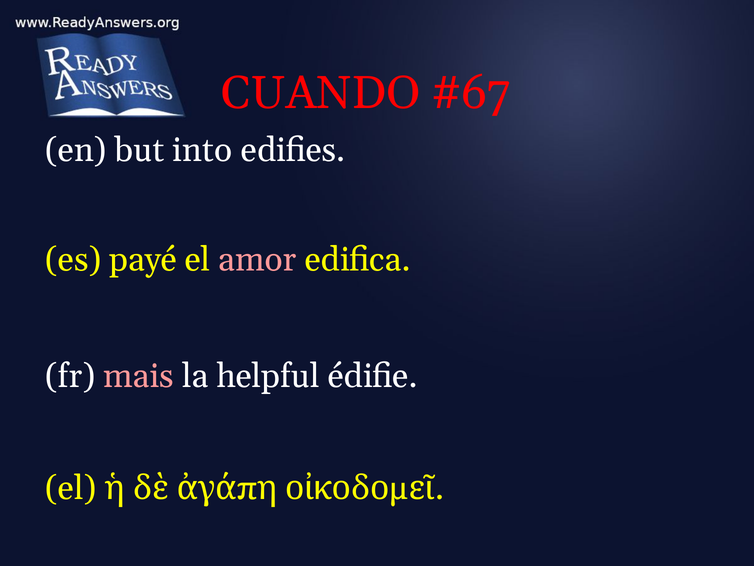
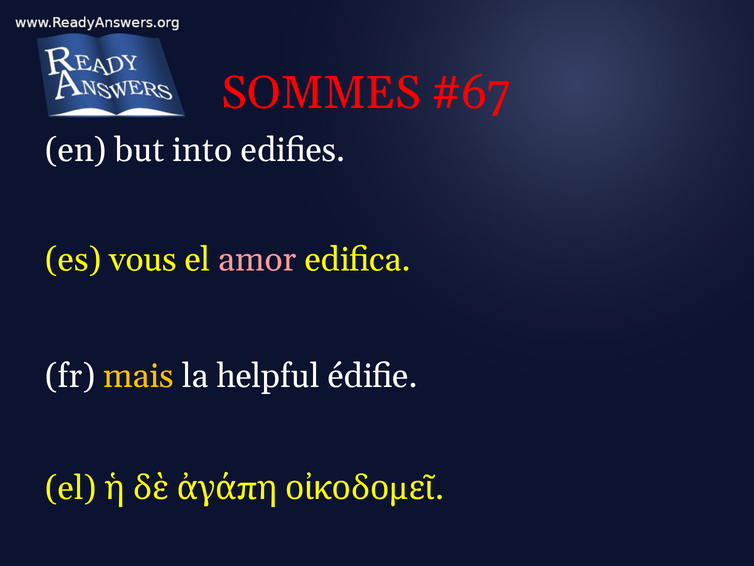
CUANDO: CUANDO -> SOMMES
payé: payé -> vous
mais colour: pink -> yellow
